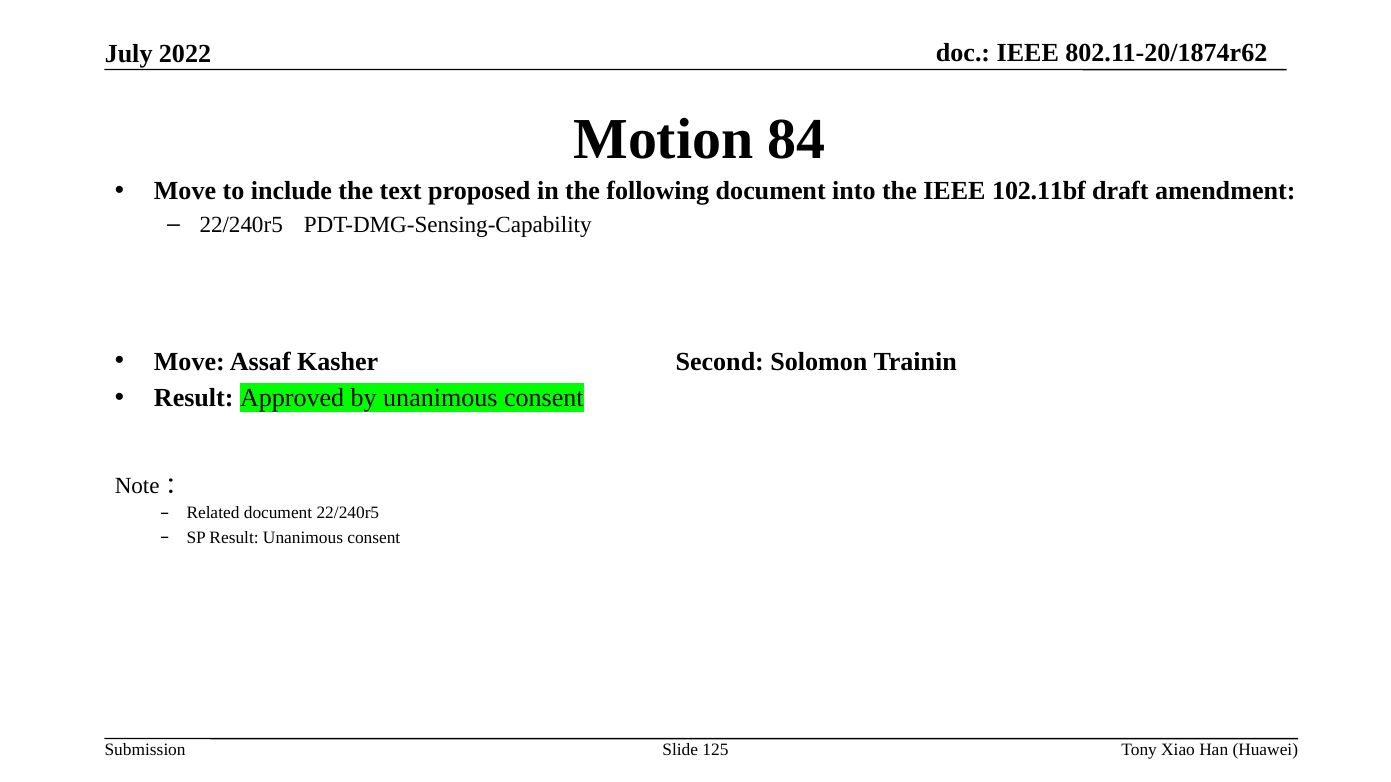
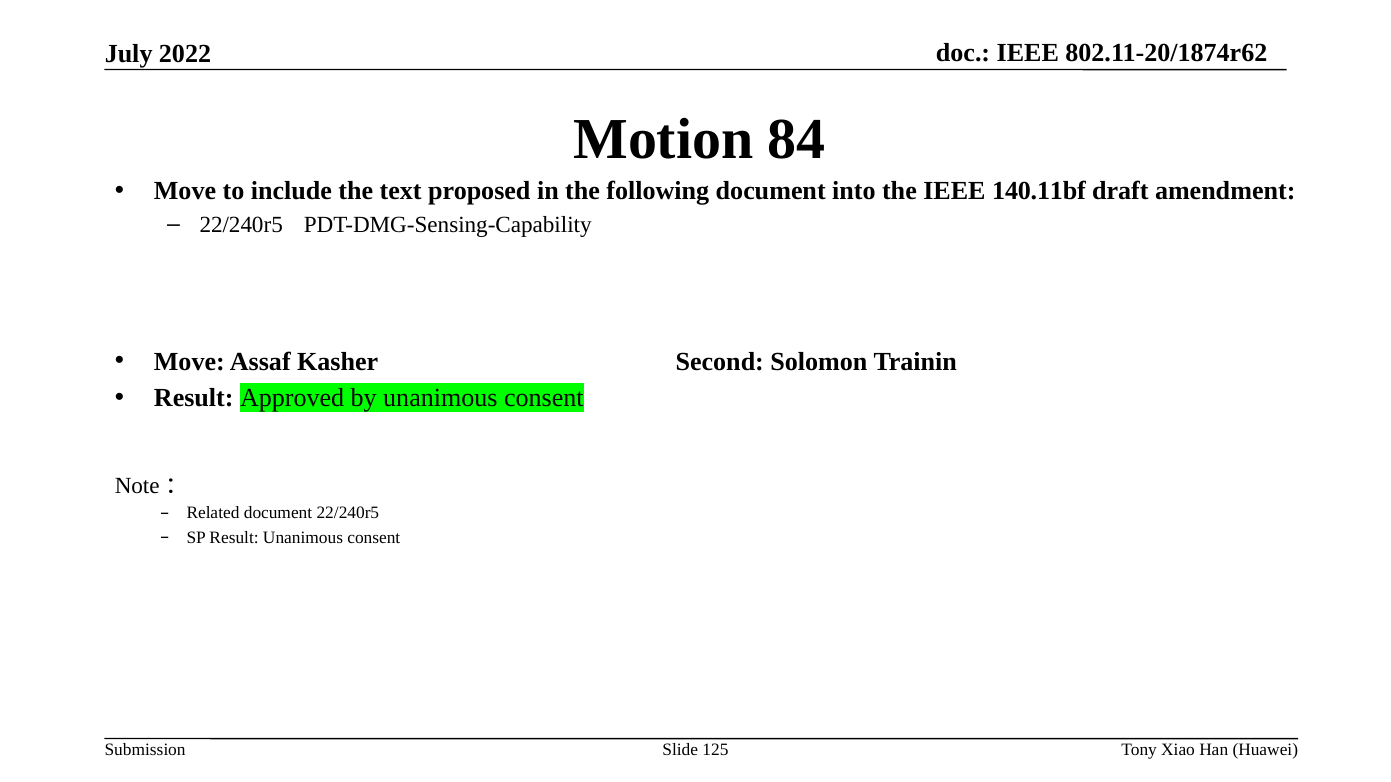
102.11bf: 102.11bf -> 140.11bf
